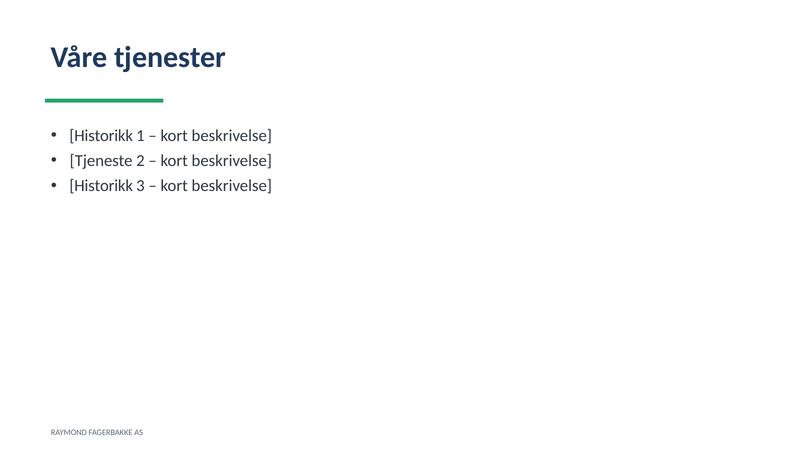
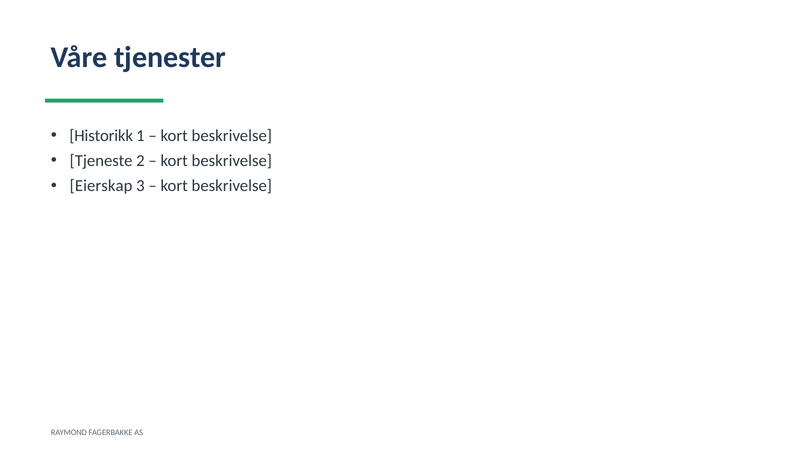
Historikk at (101, 186): Historikk -> Eierskap
